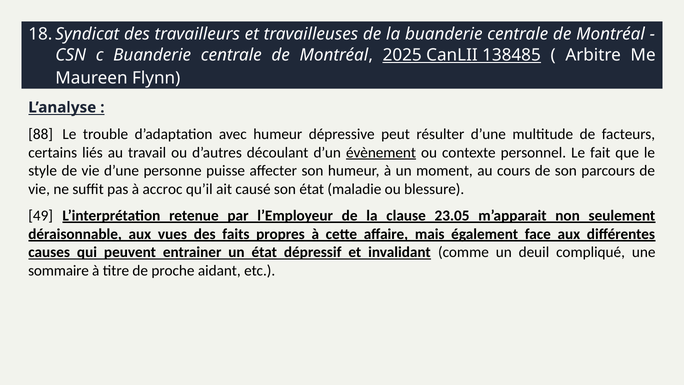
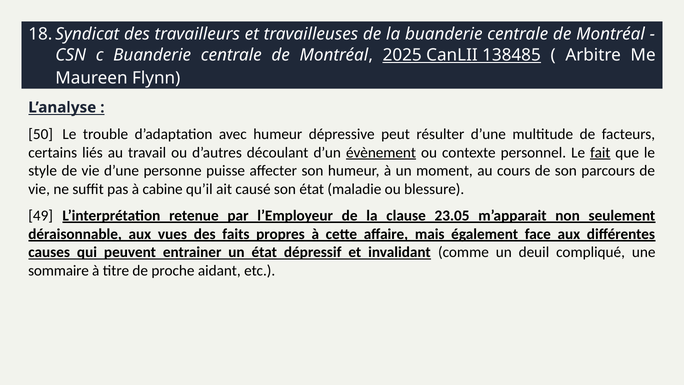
88: 88 -> 50
fait underline: none -> present
accroc: accroc -> cabine
